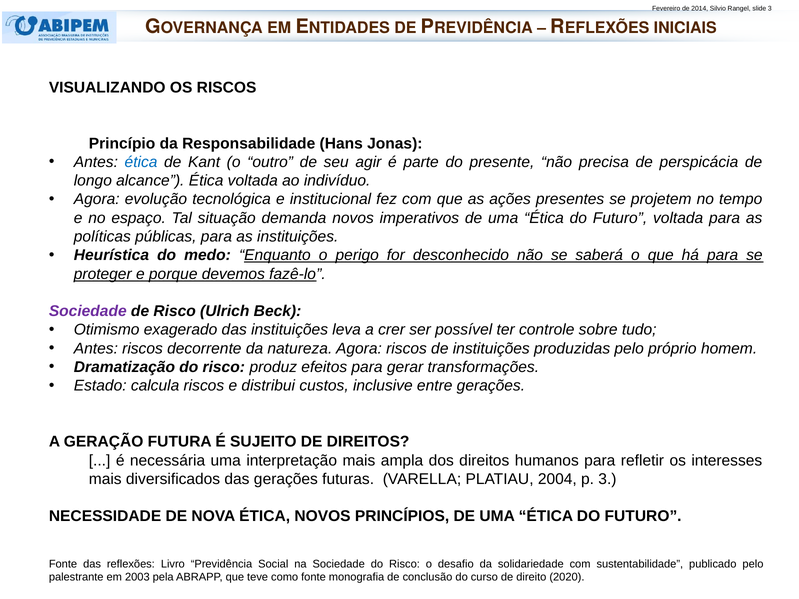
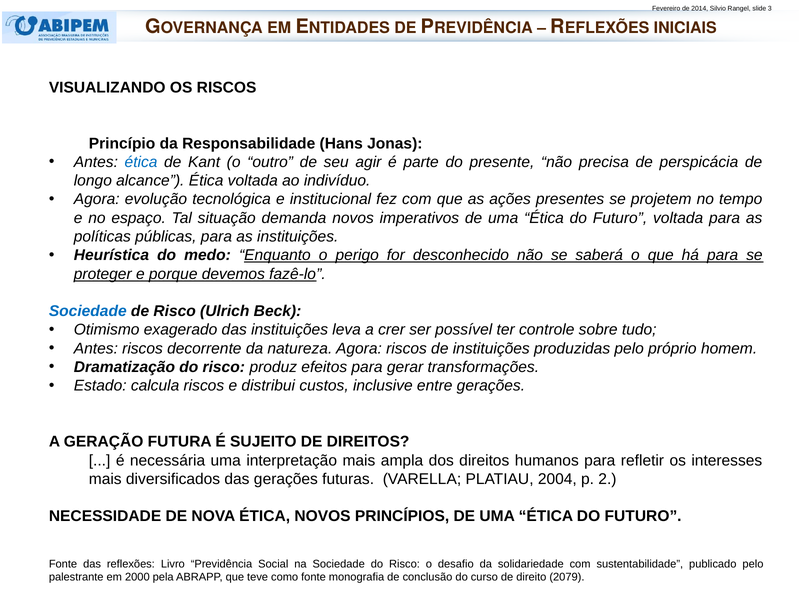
Sociedade at (88, 311) colour: purple -> blue
p 3: 3 -> 2
2003: 2003 -> 2000
2020: 2020 -> 2079
